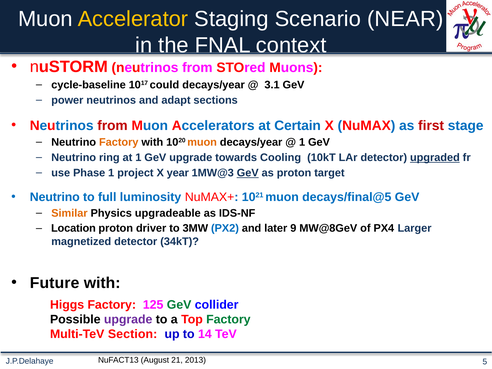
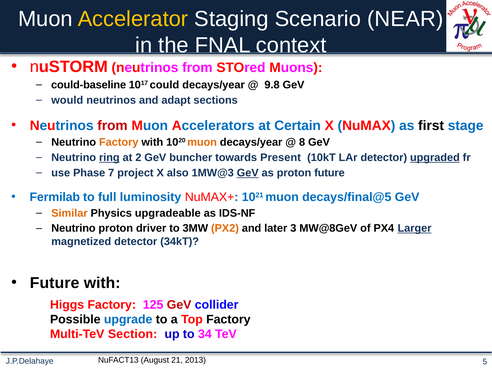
cycle-baseline: cycle-baseline -> could-baseline
3.1: 3.1 -> 9.8
power: power -> would
first colour: red -> black
1 at (302, 142): 1 -> 8
ring underline: none -> present
at 1: 1 -> 2
GeV upgrade: upgrade -> buncher
Cooling: Cooling -> Present
Phase 1: 1 -> 7
year: year -> also
proton target: target -> future
Neutrino at (55, 197): Neutrino -> Fermilab
Location at (73, 228): Location -> Neutrino
PX2 colour: blue -> orange
9: 9 -> 3
Larger underline: none -> present
GeV at (179, 305) colour: green -> red
upgrade at (128, 319) colour: purple -> blue
Factory at (228, 319) colour: green -> black
14: 14 -> 34
